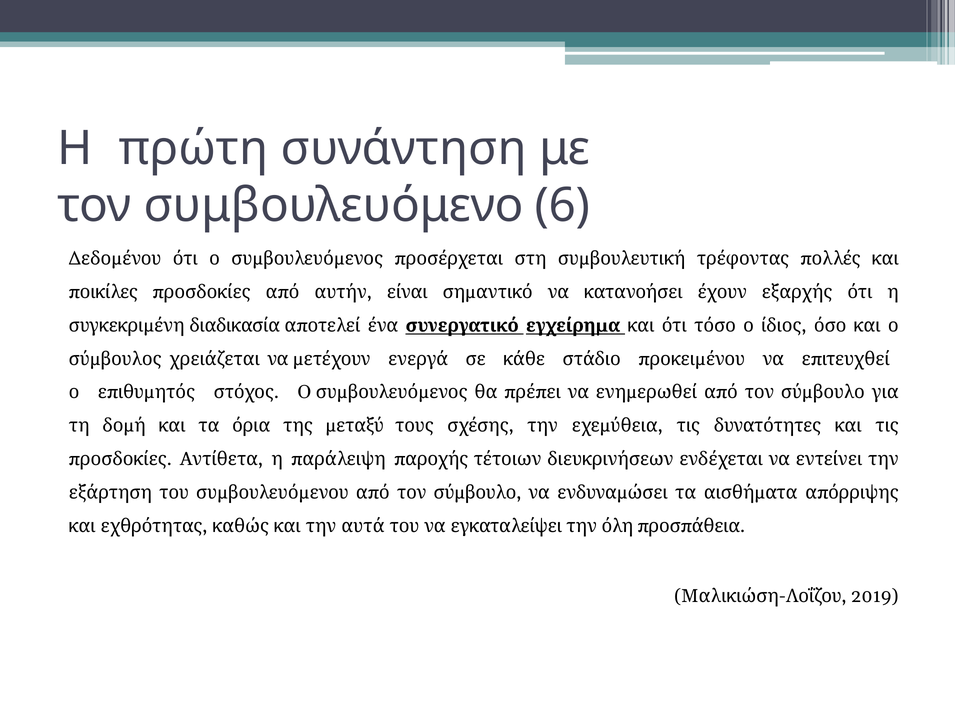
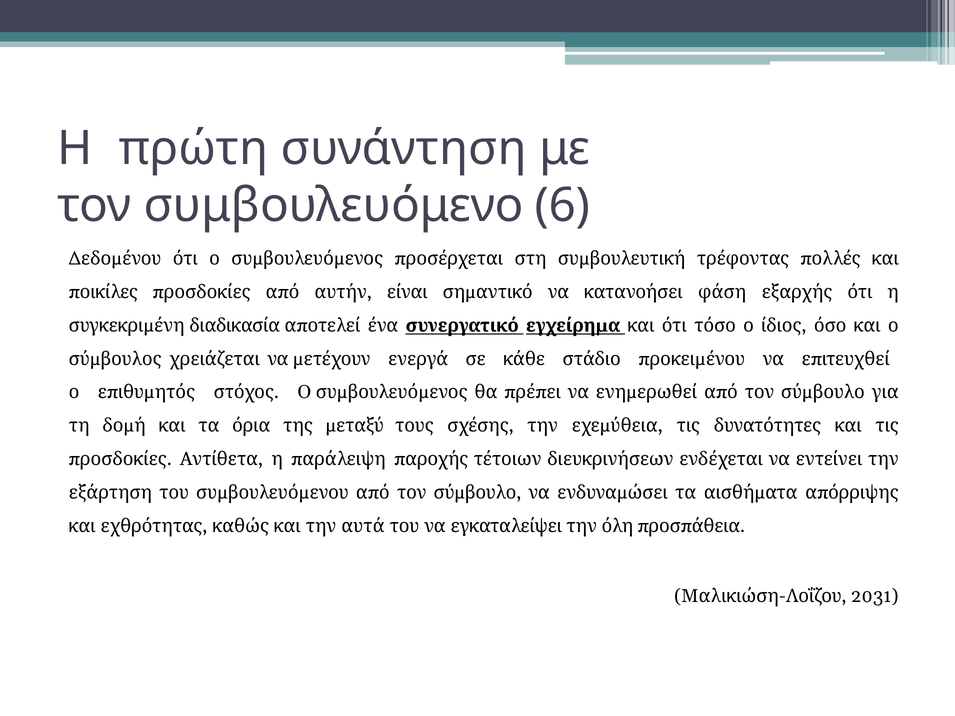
έχουν: έχουν -> φάση
2019: 2019 -> 2031
